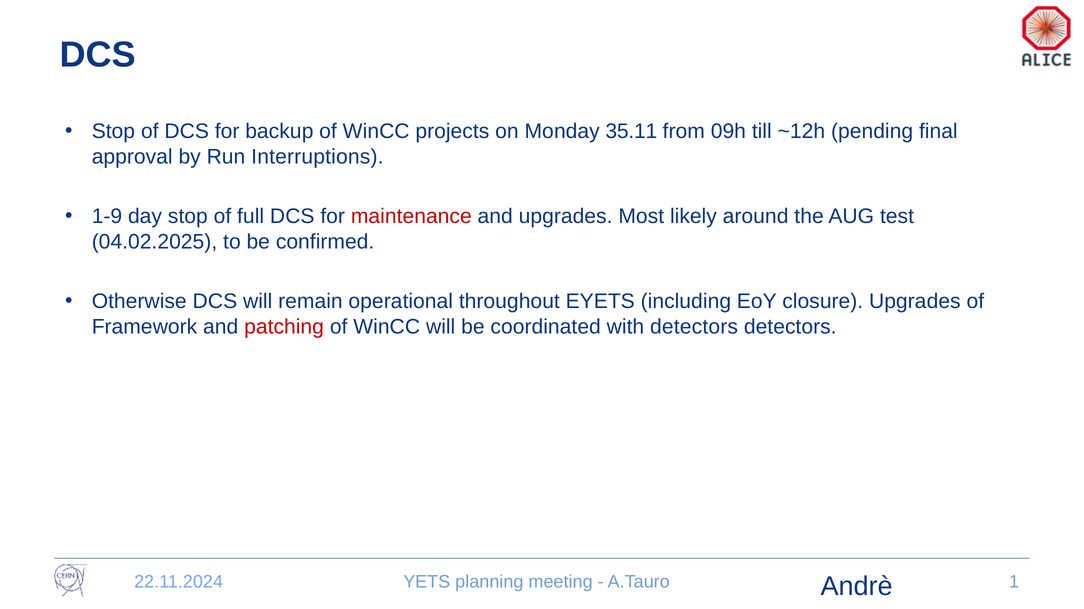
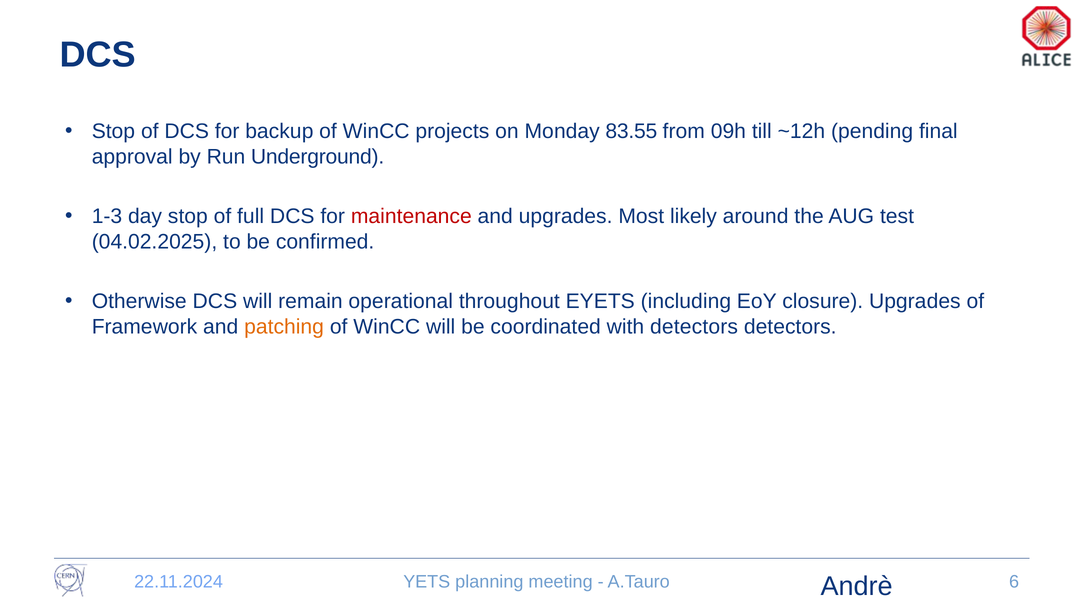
35.11: 35.11 -> 83.55
Interruptions: Interruptions -> Underground
1-9: 1-9 -> 1-3
patching colour: red -> orange
1: 1 -> 6
